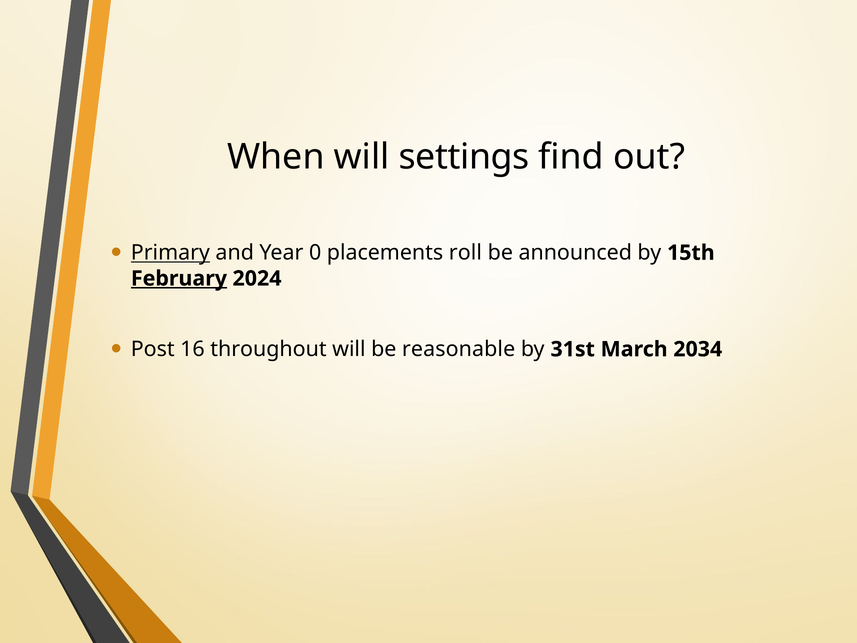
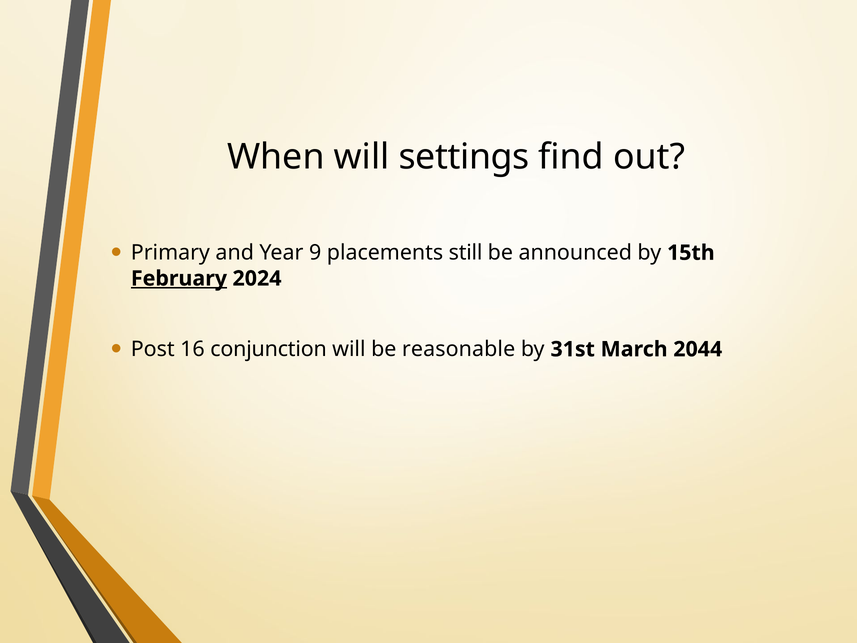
Primary underline: present -> none
0: 0 -> 9
roll: roll -> still
throughout: throughout -> conjunction
2034: 2034 -> 2044
